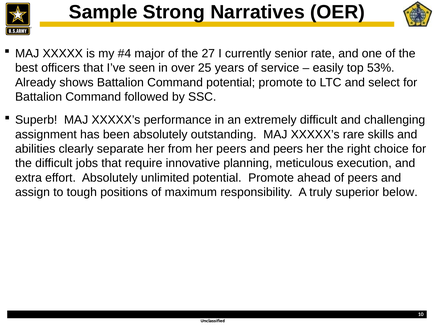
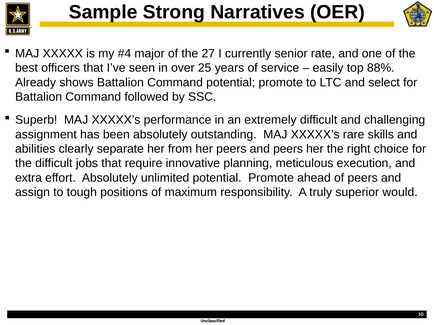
53%: 53% -> 88%
below: below -> would
